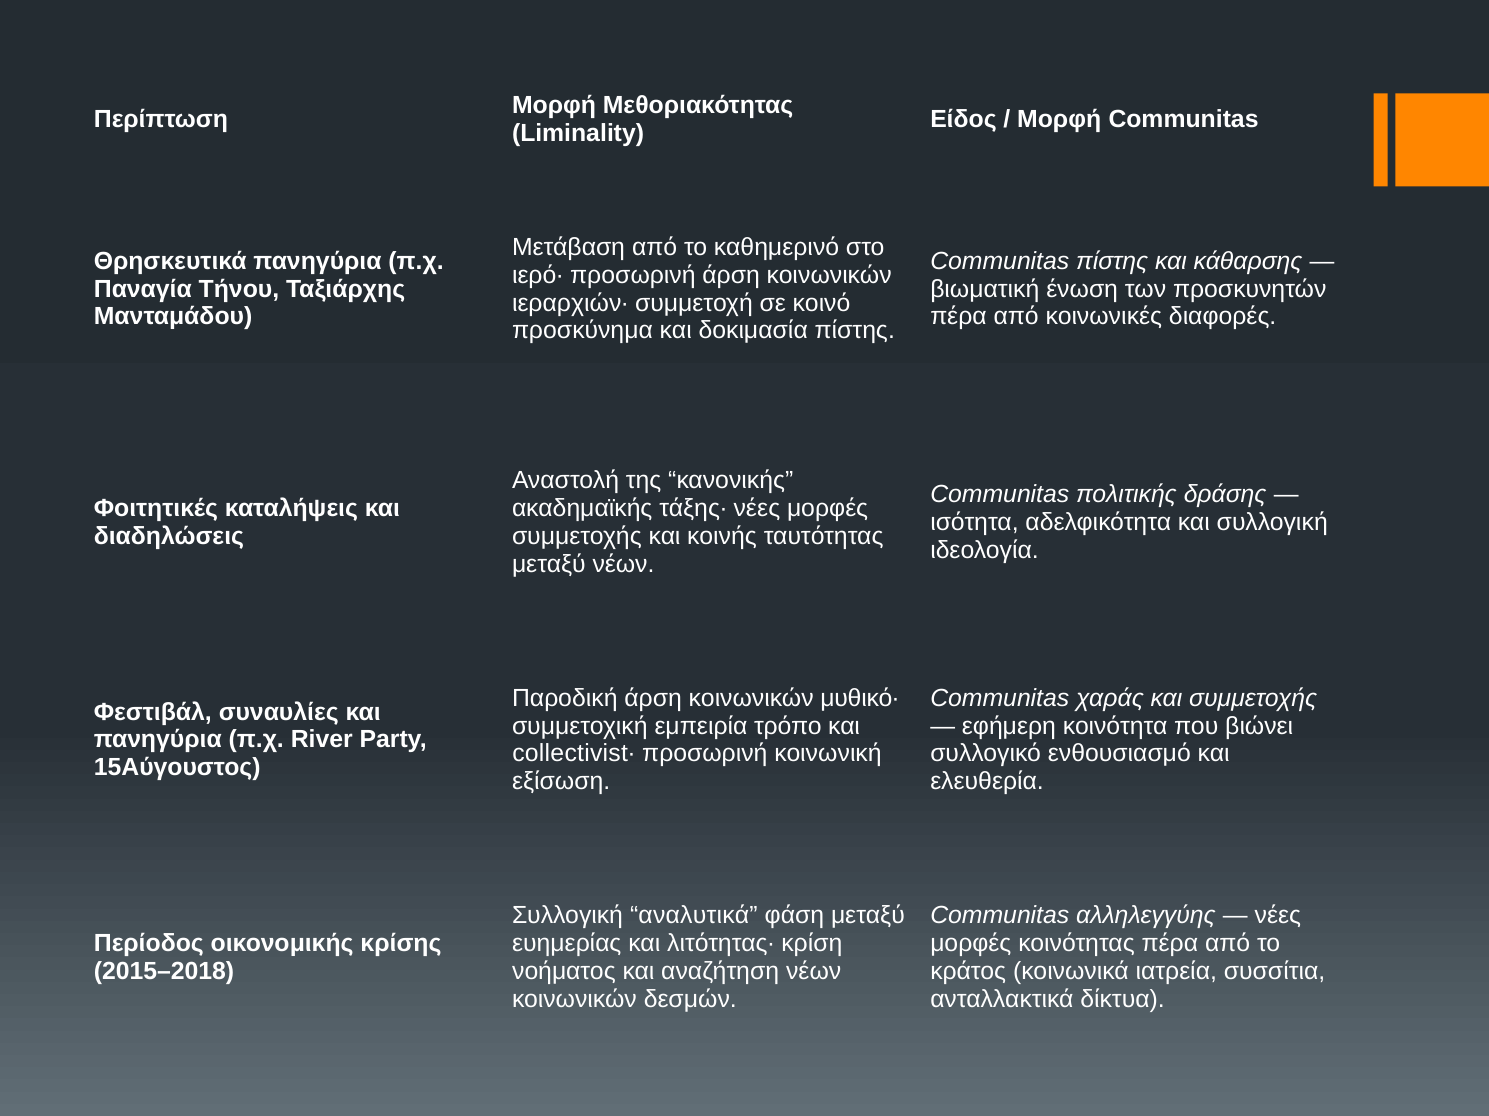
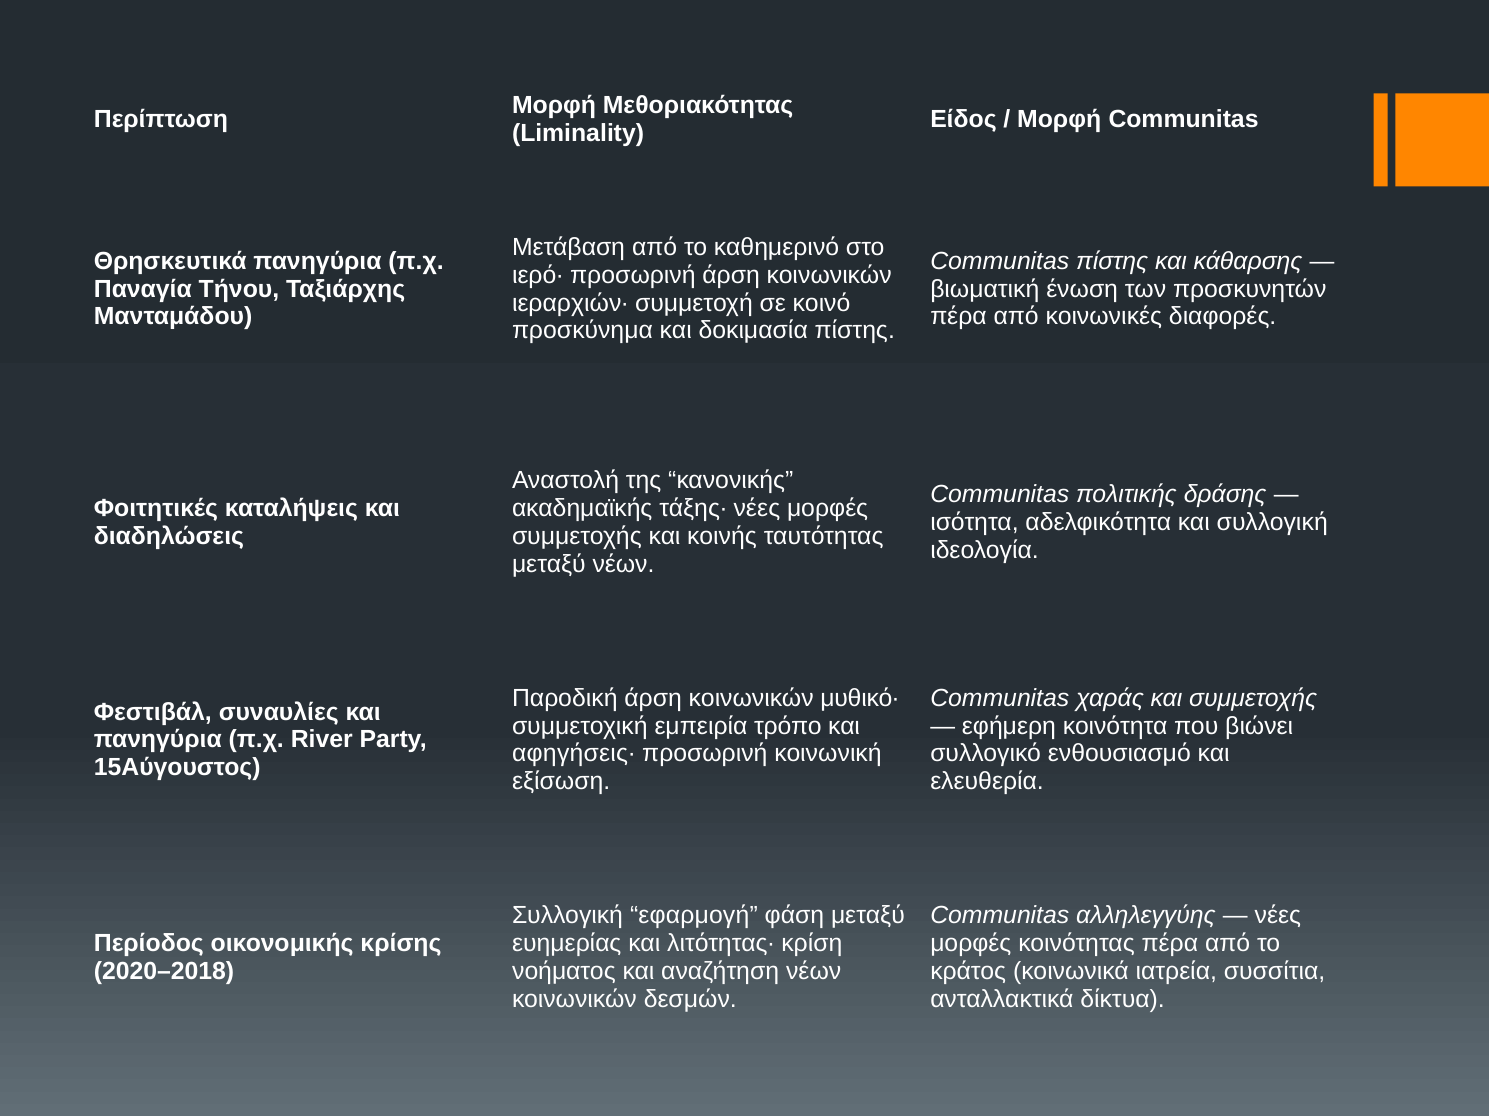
collectivist∙: collectivist∙ -> αφηγήσεις∙
αναλυτικά: αναλυτικά -> εφαρμογή
2015–2018: 2015–2018 -> 2020–2018
